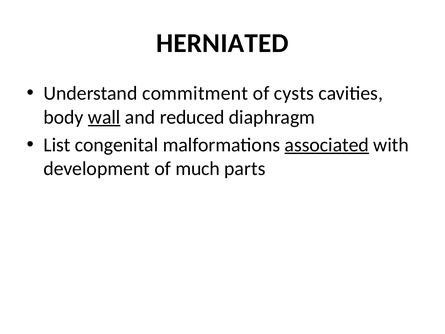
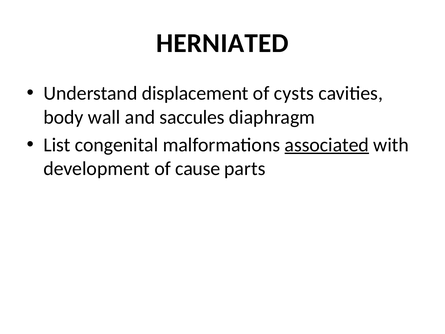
commitment: commitment -> displacement
wall underline: present -> none
reduced: reduced -> saccules
much: much -> cause
